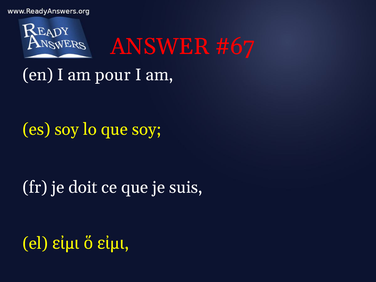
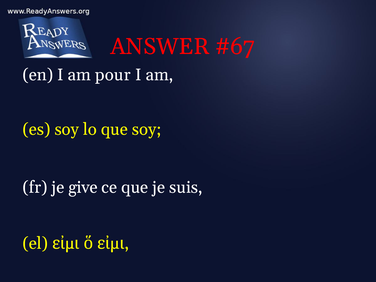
doit: doit -> give
